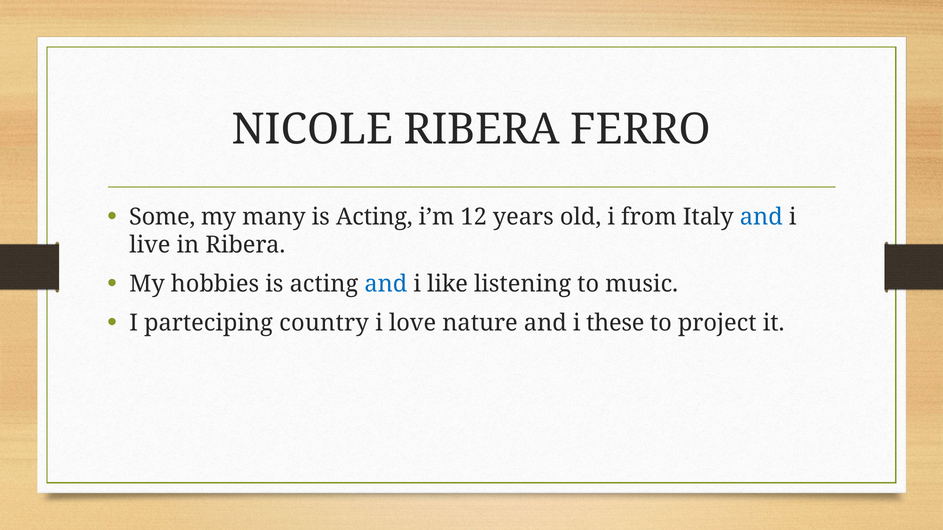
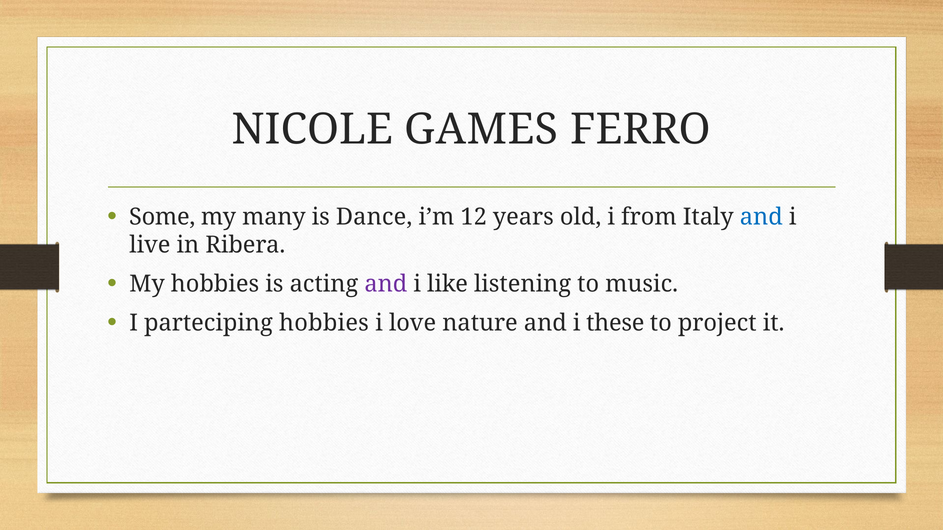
NICOLE RIBERA: RIBERA -> GAMES
Acting at (374, 217): Acting -> Dance
and at (386, 284) colour: blue -> purple
parteciping country: country -> hobbies
